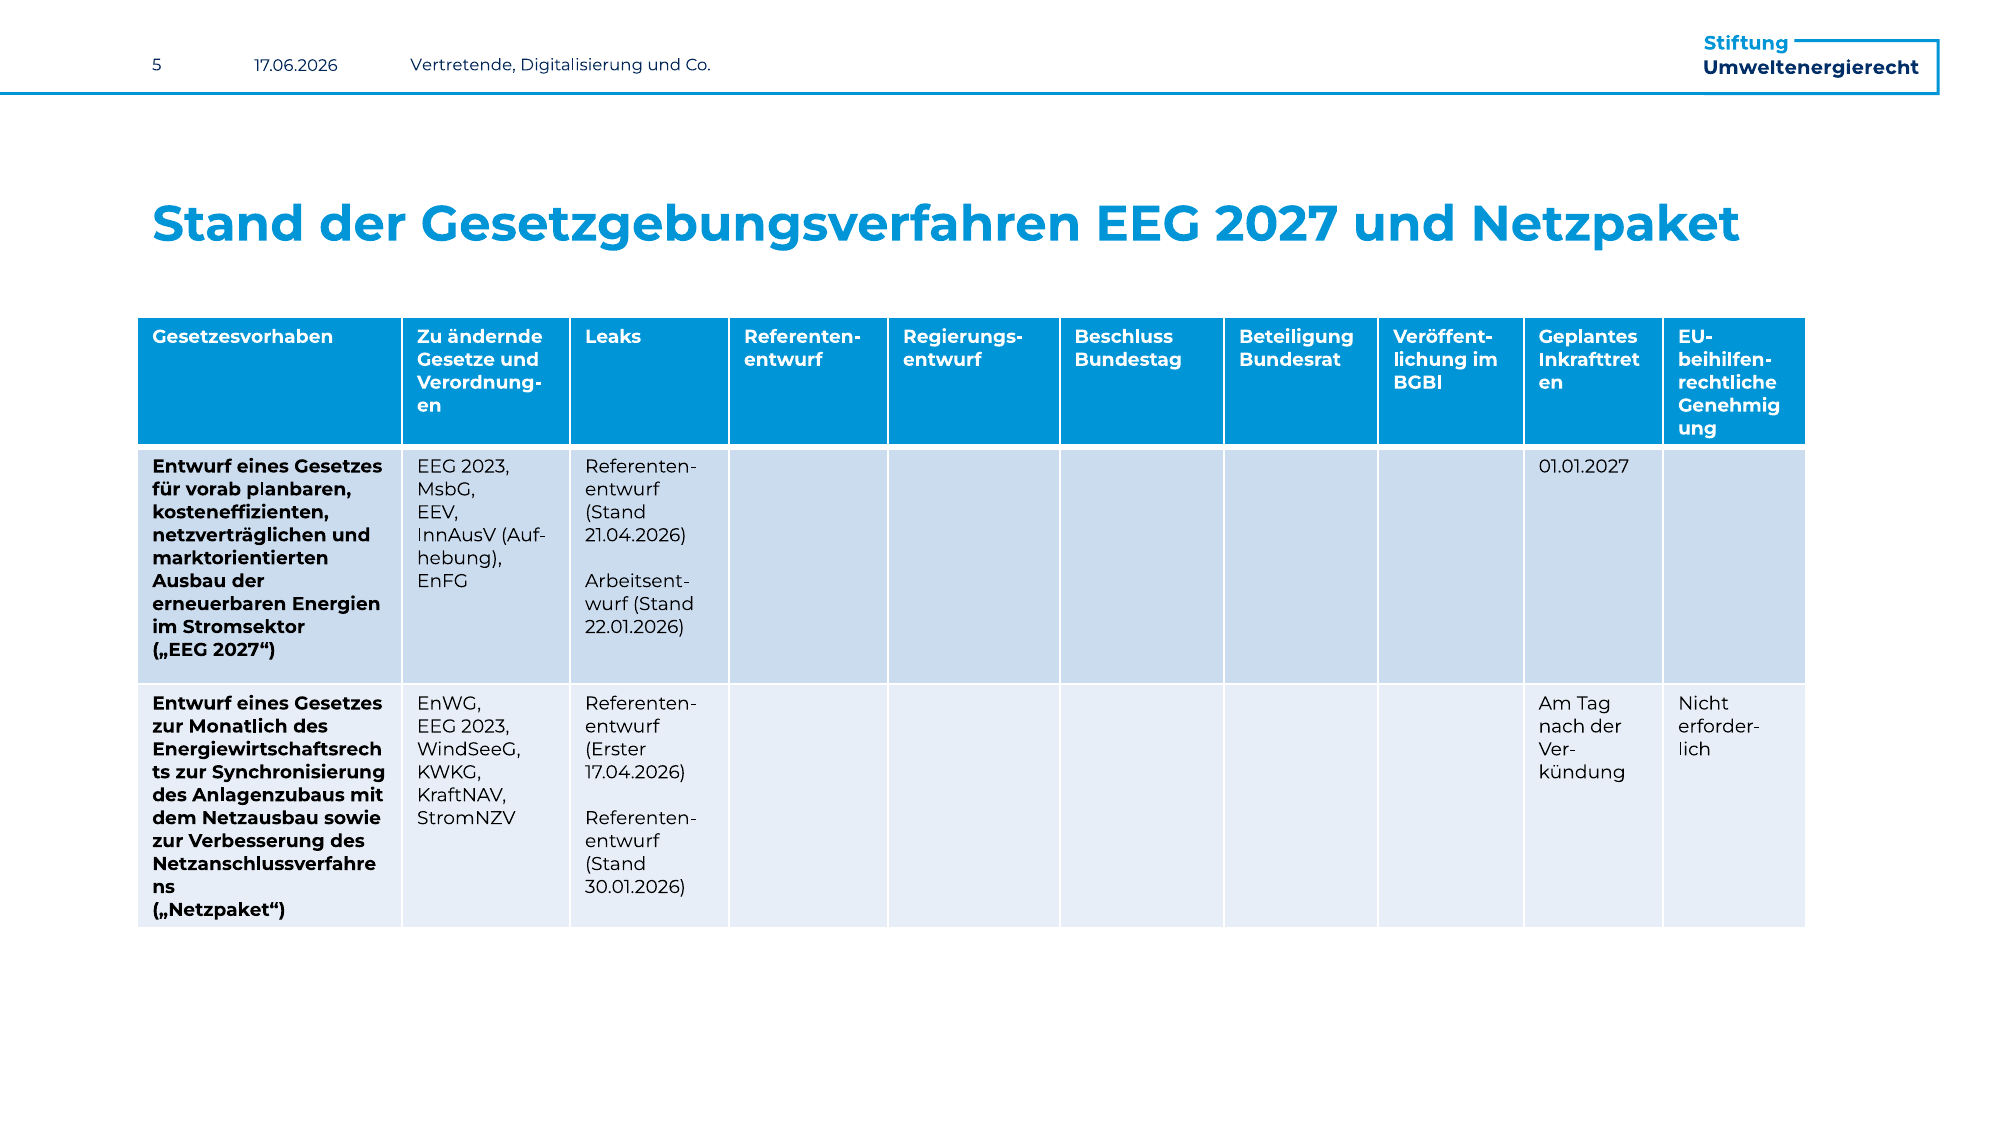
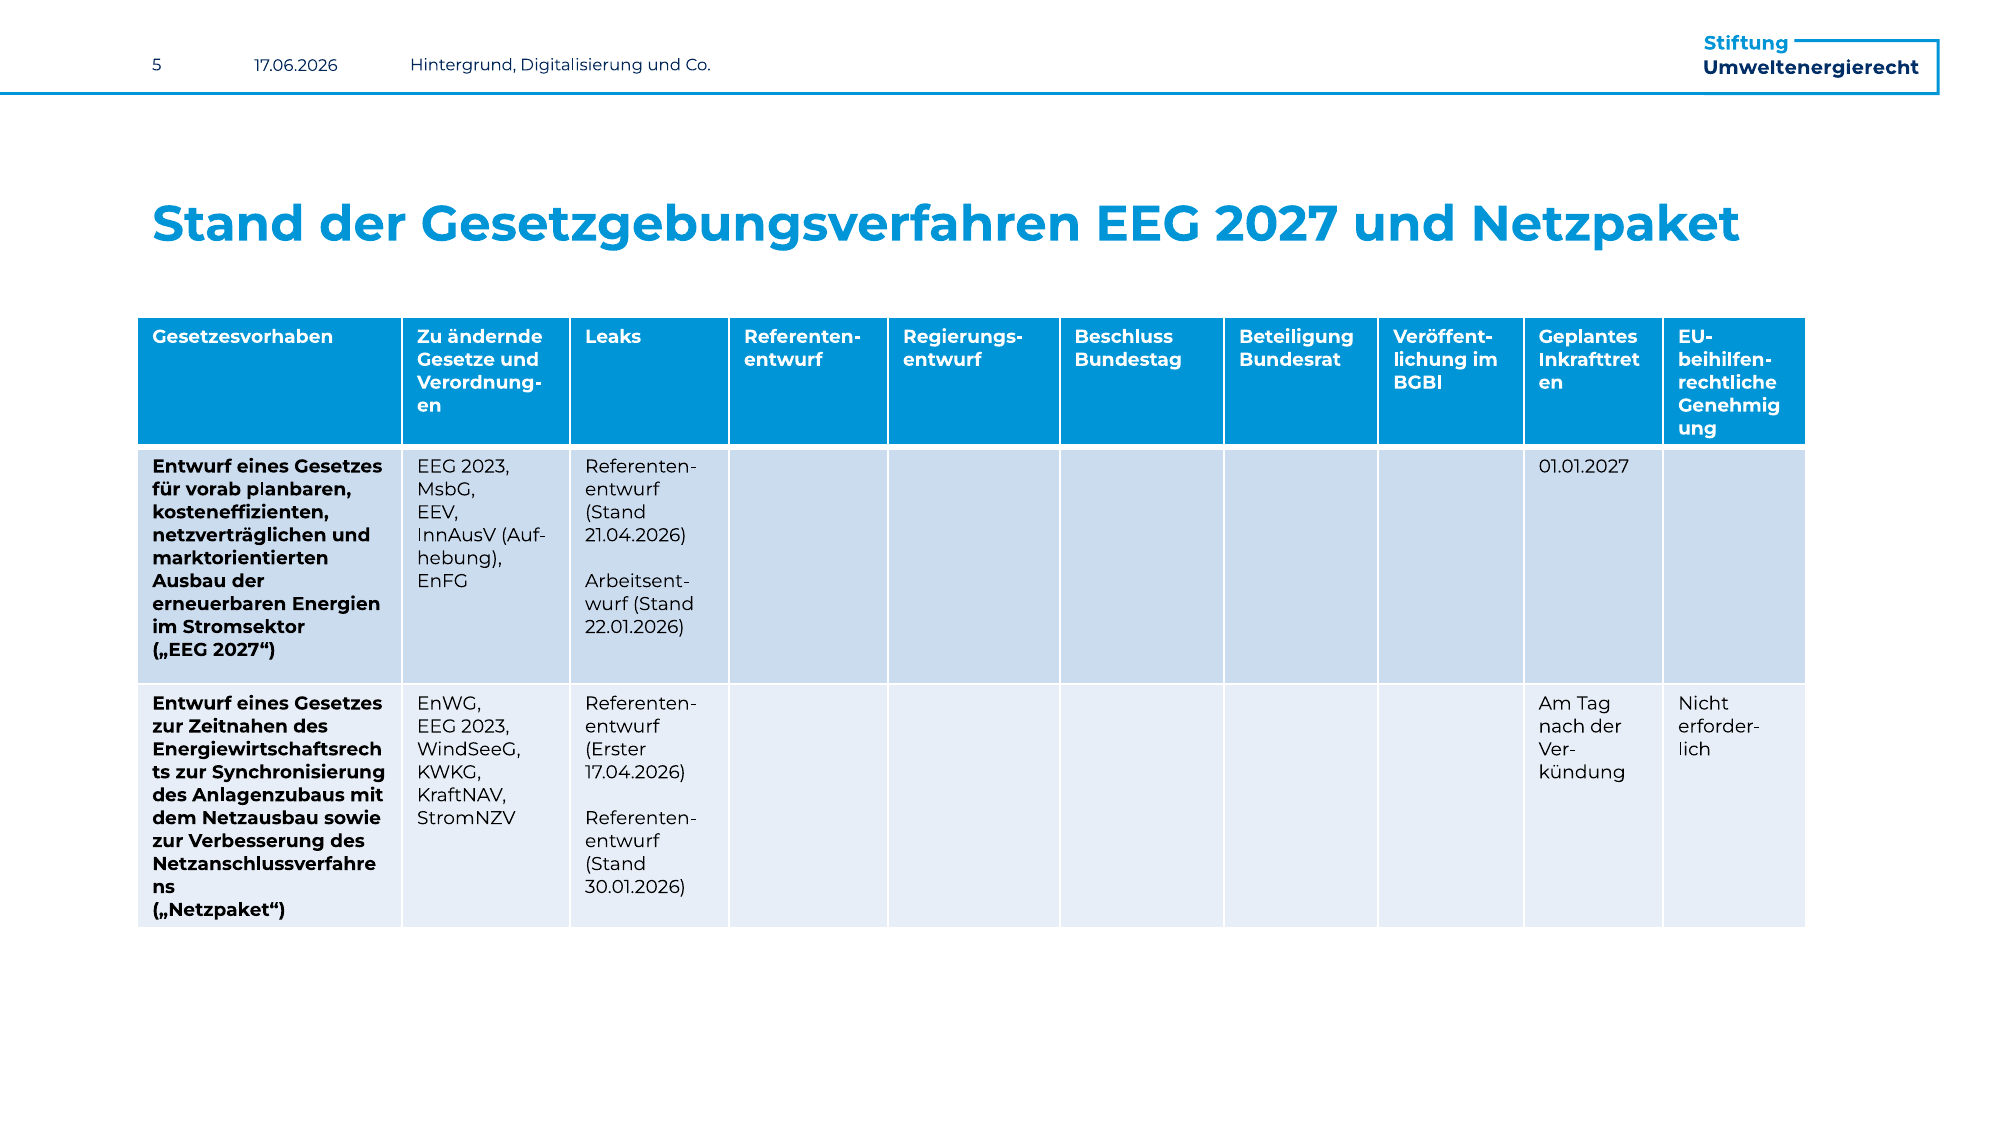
Vertretende: Vertretende -> Hintergrund
Monatlich: Monatlich -> Zeitnahen
